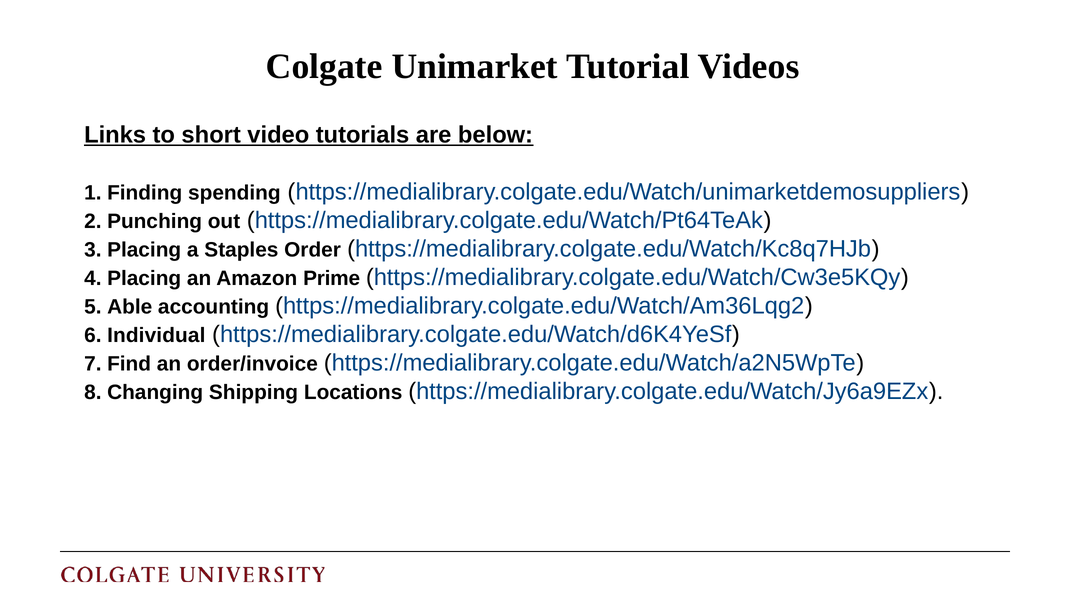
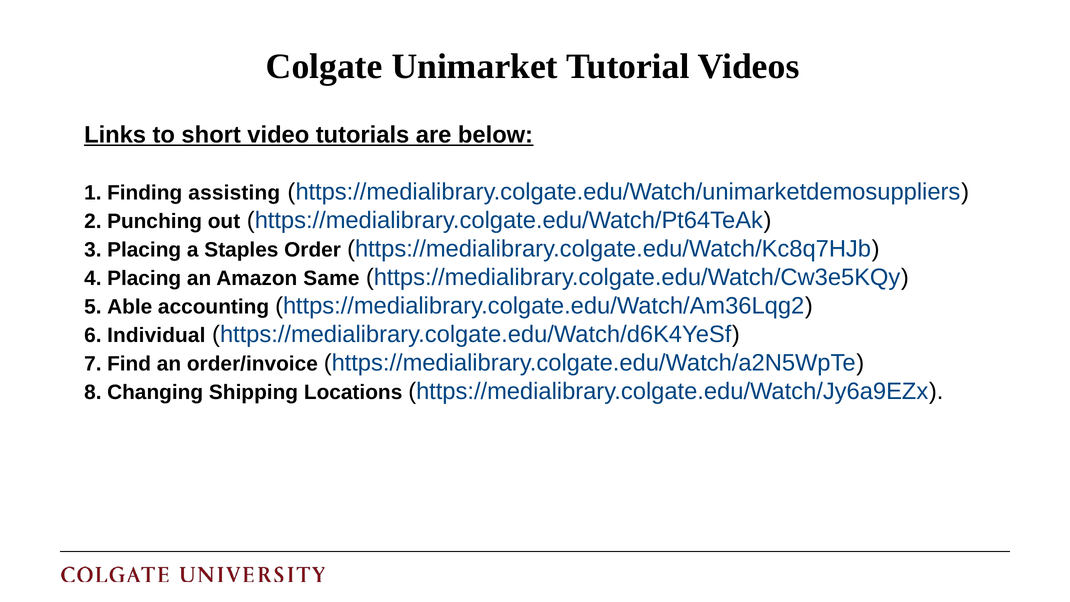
spending: spending -> assisting
Prime: Prime -> Same
